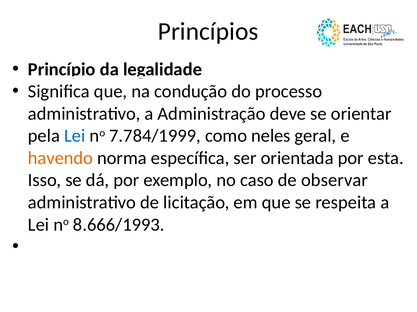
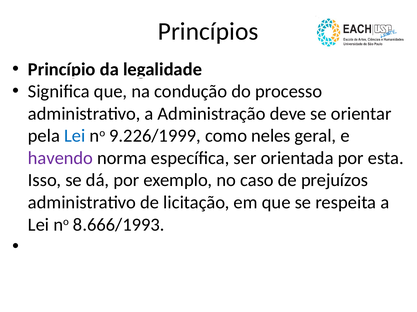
7.784/1999: 7.784/1999 -> 9.226/1999
havendo colour: orange -> purple
observar: observar -> prejuízos
